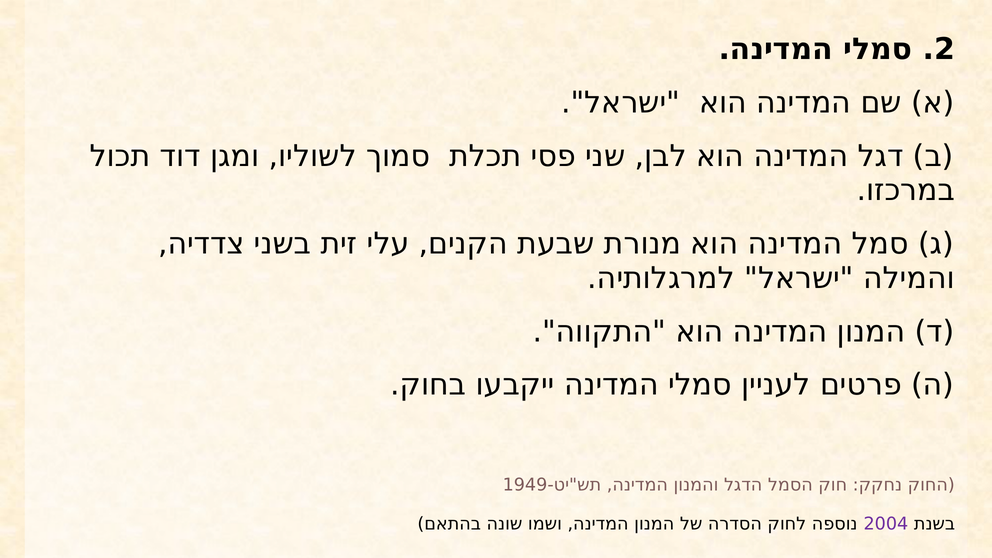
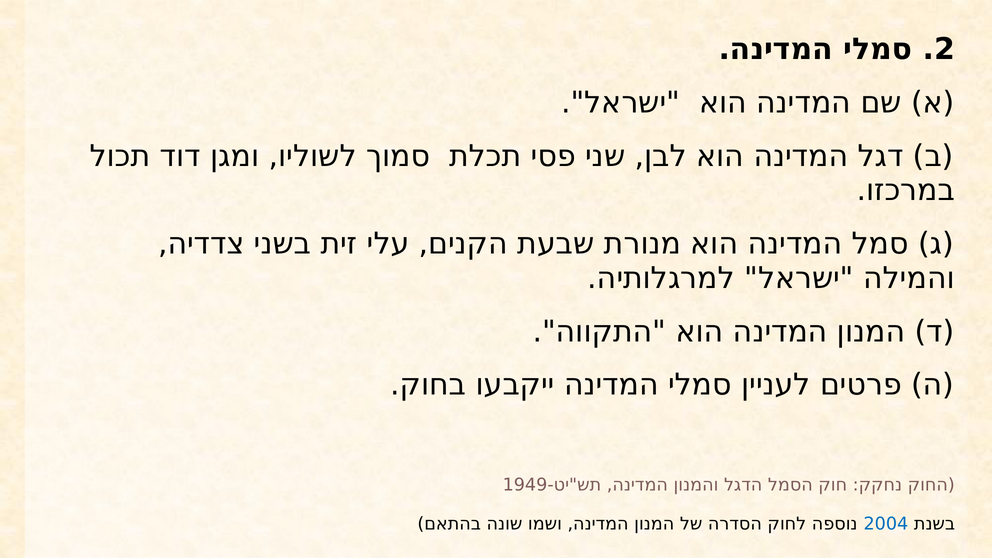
2004 colour: purple -> blue
